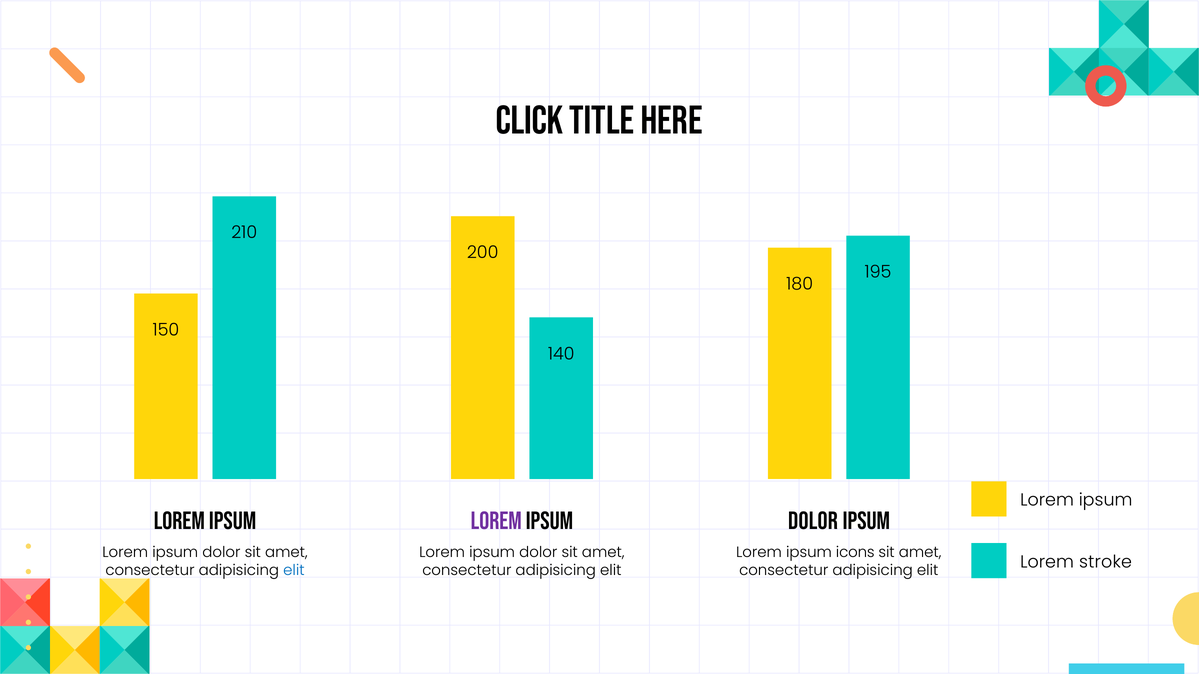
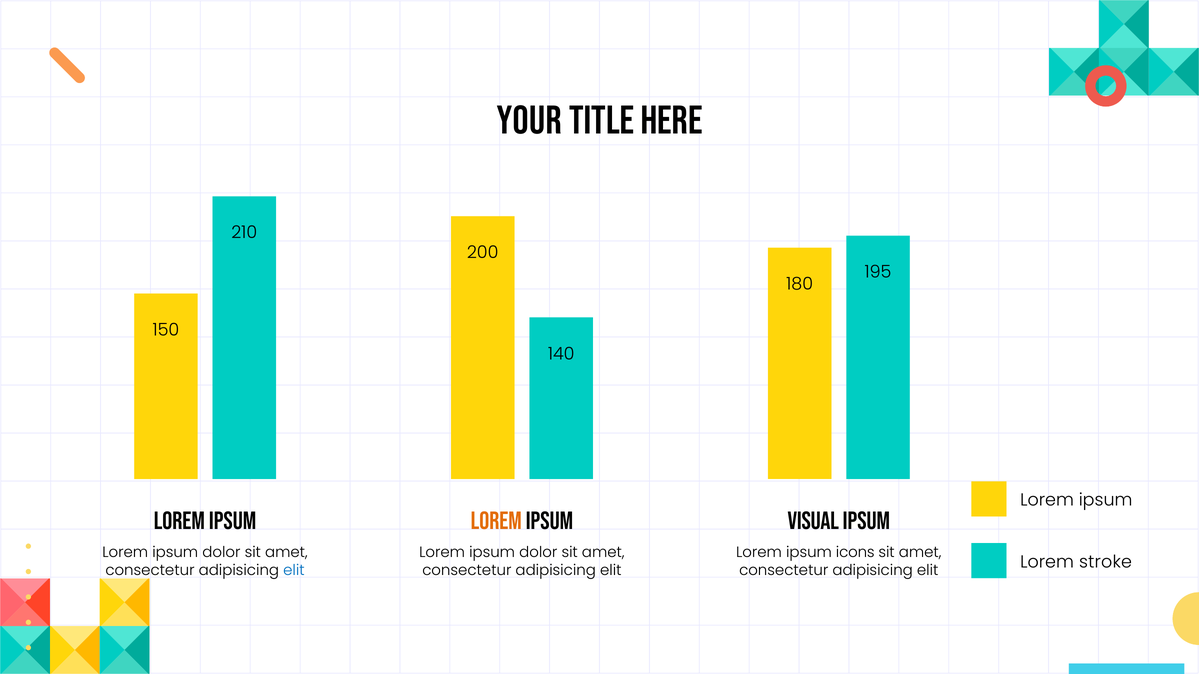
Click: Click -> Your
Lorem at (496, 522) colour: purple -> orange
Dolor at (813, 522): Dolor -> Visual
